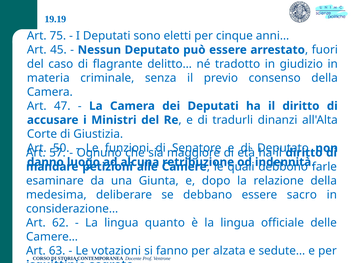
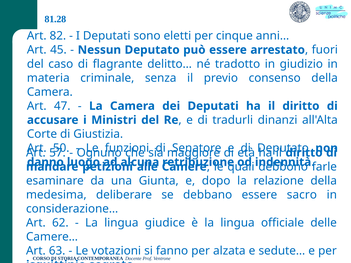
19.19: 19.19 -> 81.28
75: 75 -> 82
quanto: quanto -> giudice
